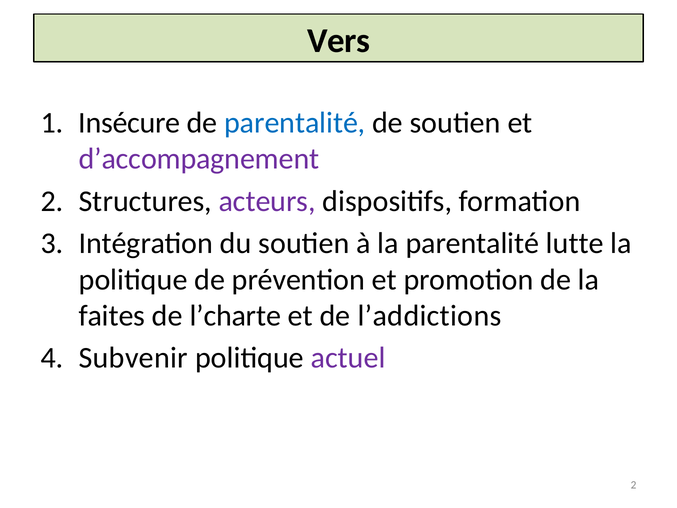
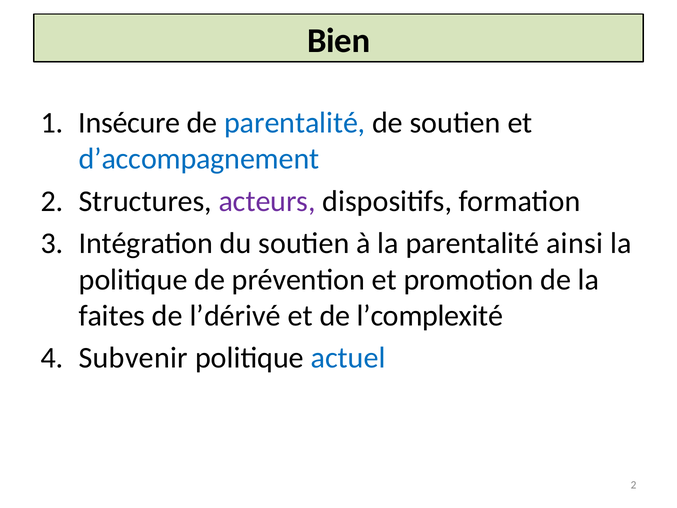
Vers: Vers -> Bien
d’accompagnement colour: purple -> blue
lutte: lutte -> ainsi
l’charte: l’charte -> l’dérivé
l’addictions: l’addictions -> l’complexité
actuel colour: purple -> blue
